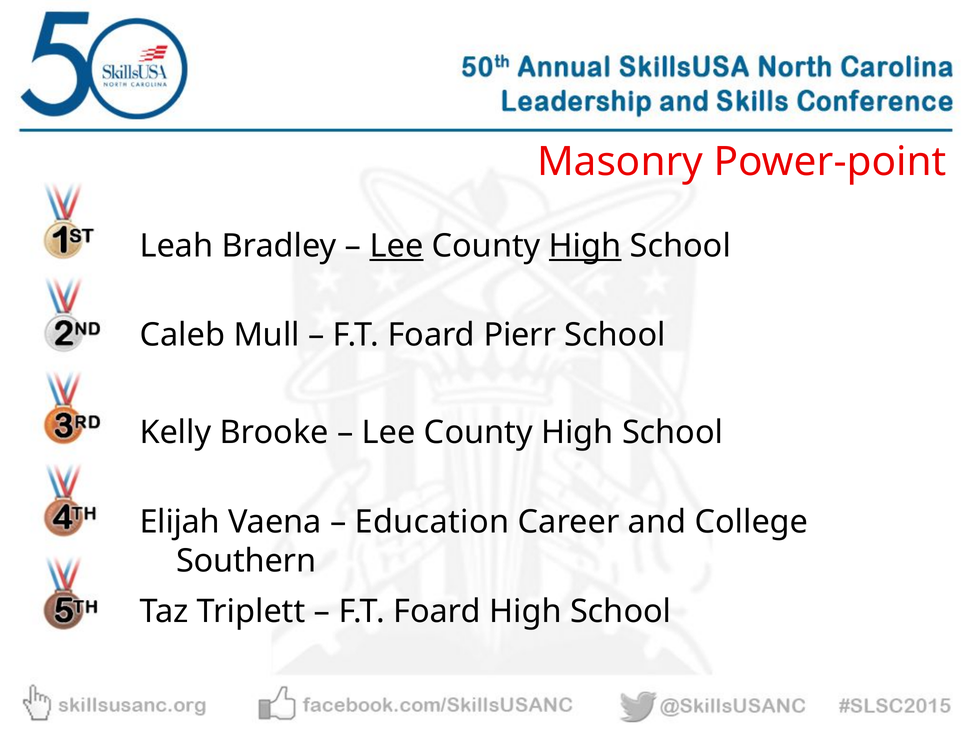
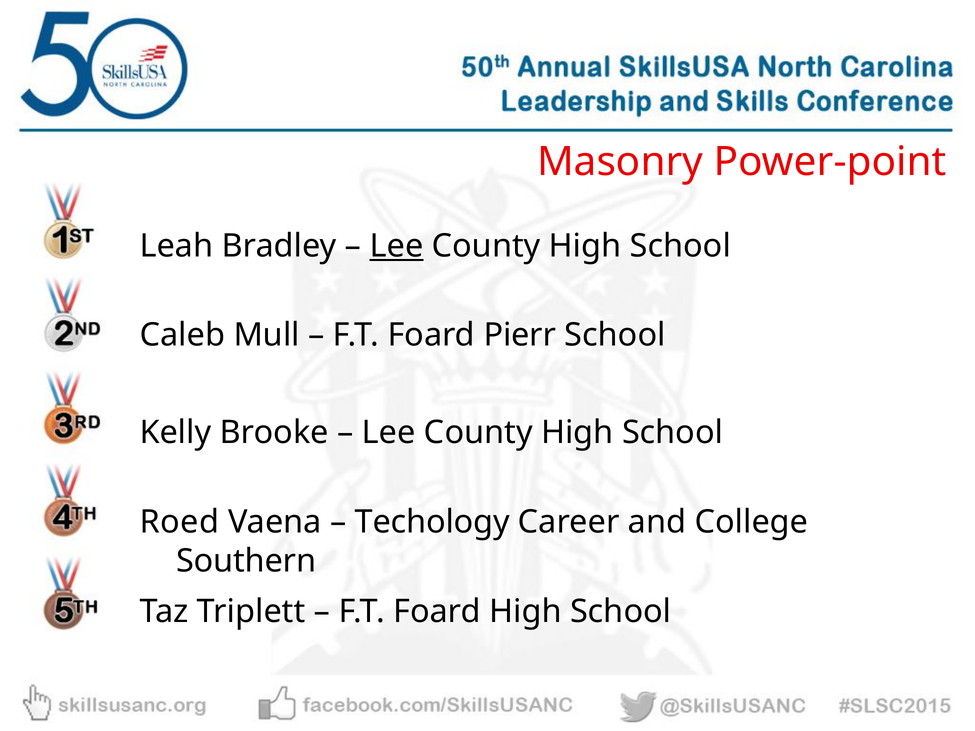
High at (585, 246) underline: present -> none
Elijah: Elijah -> Roed
Education: Education -> Techology
